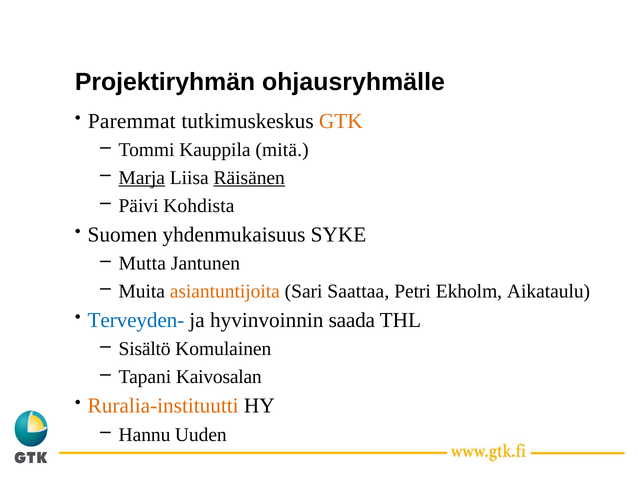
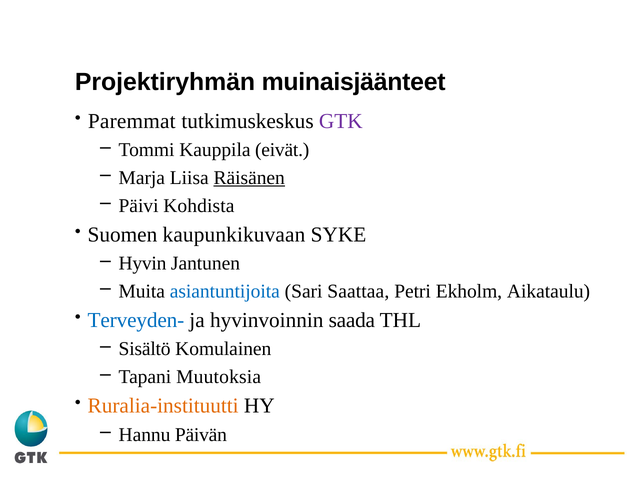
ohjausryhmälle: ohjausryhmälle -> muinaisjäänteet
GTK colour: orange -> purple
mitä: mitä -> eivät
Marja underline: present -> none
yhdenmukaisuus: yhdenmukaisuus -> kaupunkikuvaan
Mutta: Mutta -> Hyvin
asiantuntijoita colour: orange -> blue
Kaivosalan: Kaivosalan -> Muutoksia
Uuden: Uuden -> Päivän
